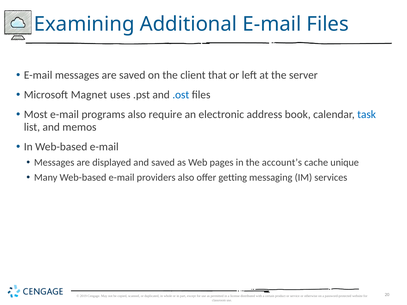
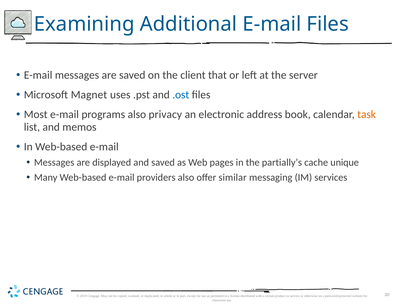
require: require -> privacy
task colour: blue -> orange
account’s: account’s -> partially’s
getting: getting -> similar
